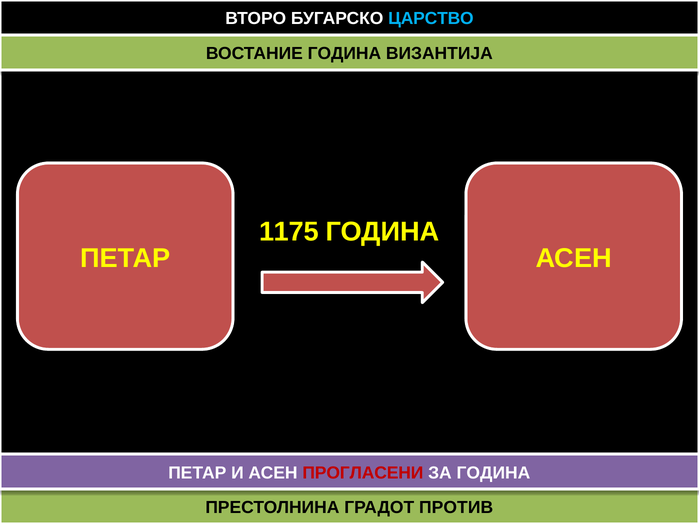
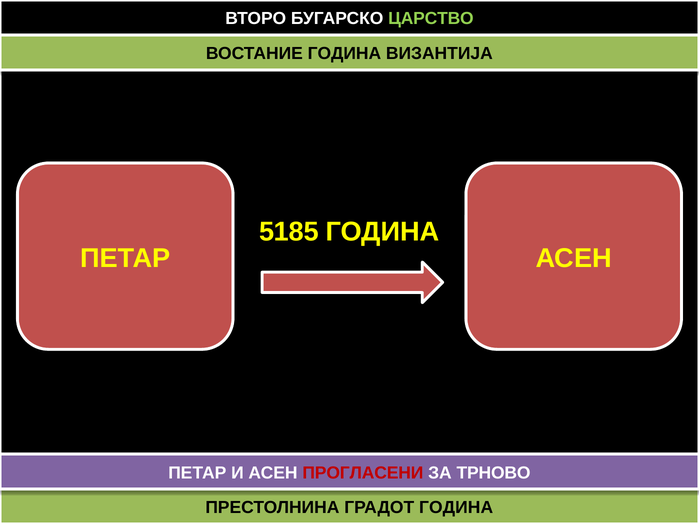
ЦАРСТВО colour: light blue -> light green
1175: 1175 -> 5185
ЗА ГОДИНА: ГОДИНА -> ТРНОВО
ГРАДОТ ПРОТИВ: ПРОТИВ -> ГОДИНА
